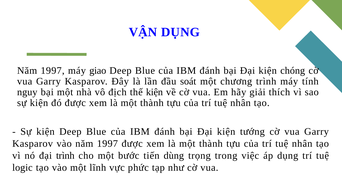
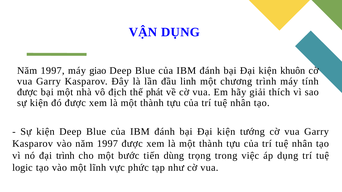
chóng: chóng -> khuôn
soát: soát -> linh
nguy at (27, 92): nguy -> được
thế kiện: kiện -> phát
